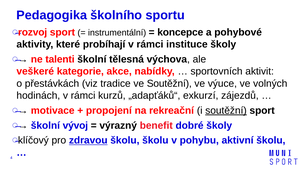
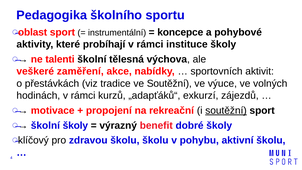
rozvoj: rozvoj -> oblast
kategorie: kategorie -> zaměření
školní vývoj: vývoj -> školy
zdravou underline: present -> none
